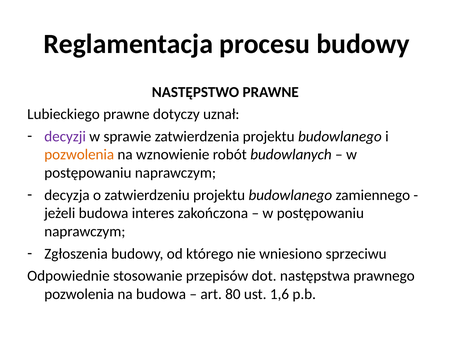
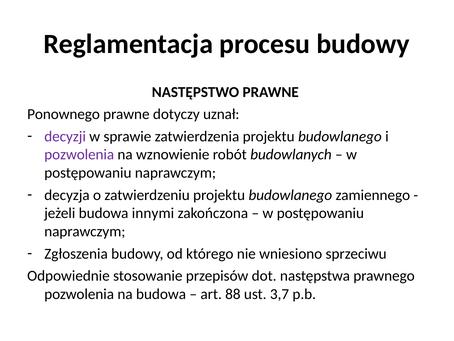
Lubieckiego: Lubieckiego -> Ponownego
pozwolenia at (79, 154) colour: orange -> purple
interes: interes -> innymi
80: 80 -> 88
1,6: 1,6 -> 3,7
